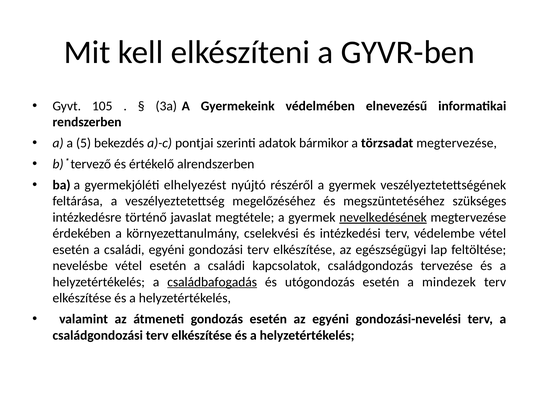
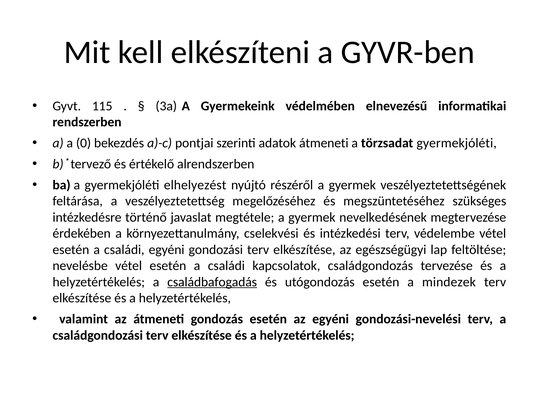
105: 105 -> 115
5: 5 -> 0
adatok bármikor: bármikor -> átmeneti
törzsadat megtervezése: megtervezése -> gyermekjóléti
nevelkedésének underline: present -> none
